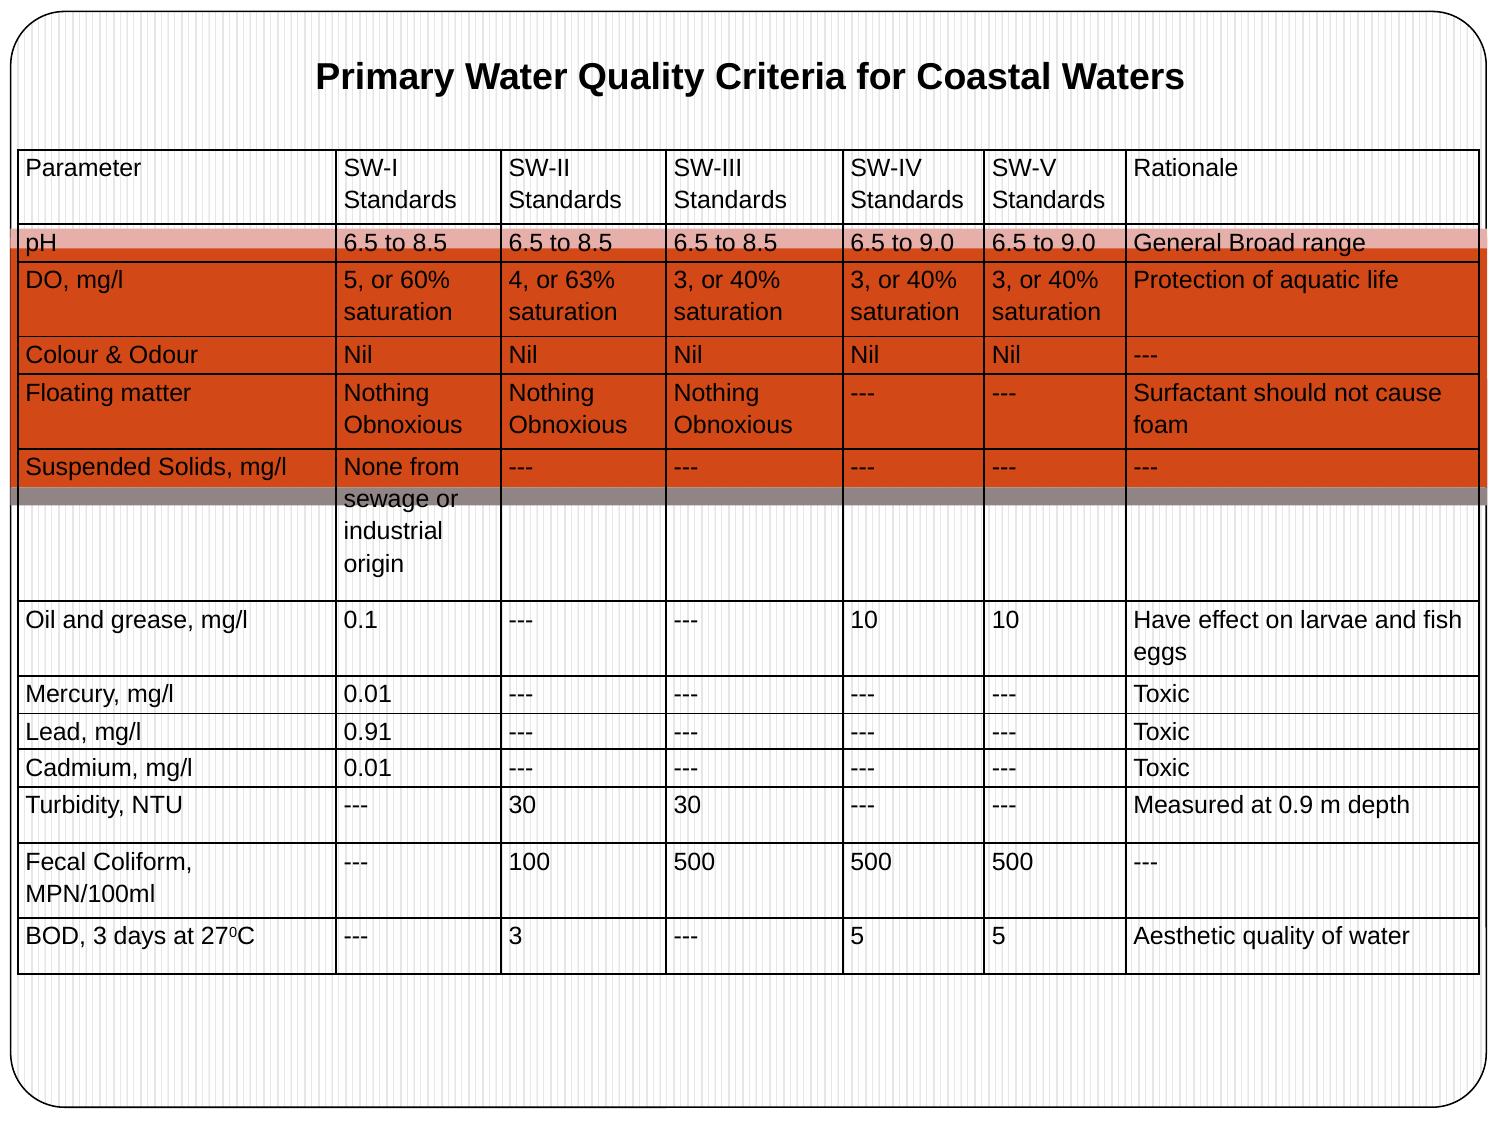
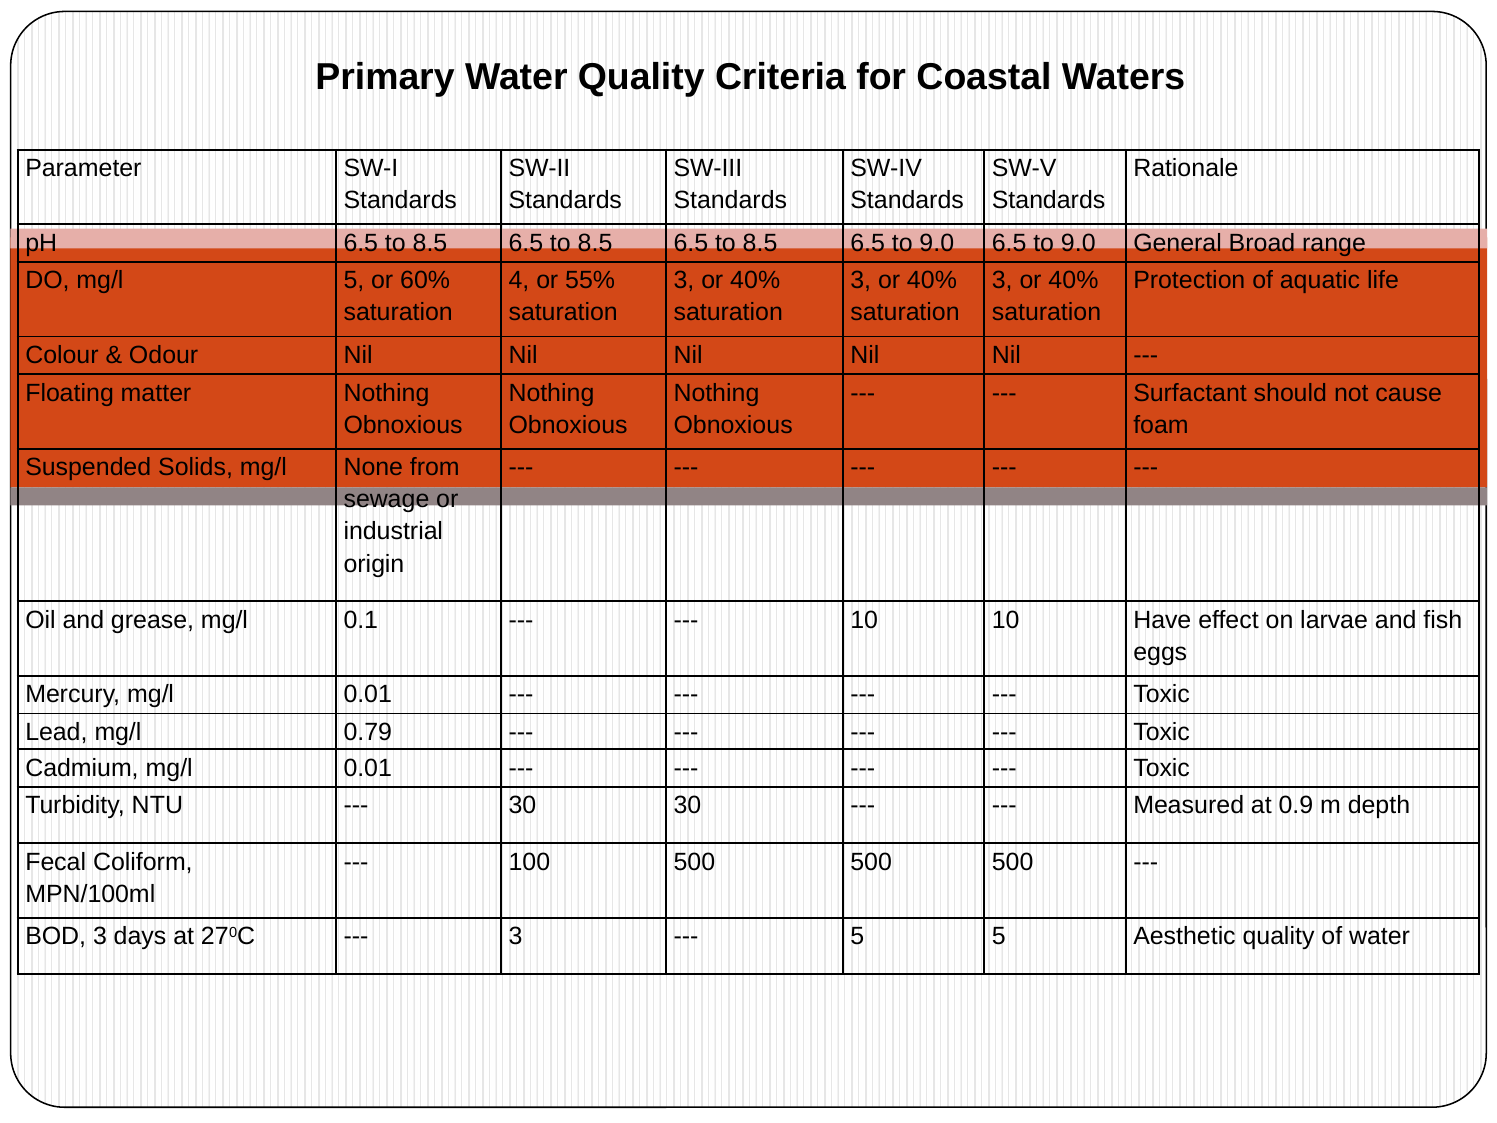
63%: 63% -> 55%
0.91: 0.91 -> 0.79
